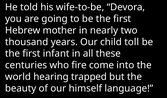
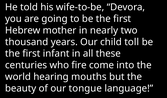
trapped: trapped -> mouths
himself: himself -> tongue
